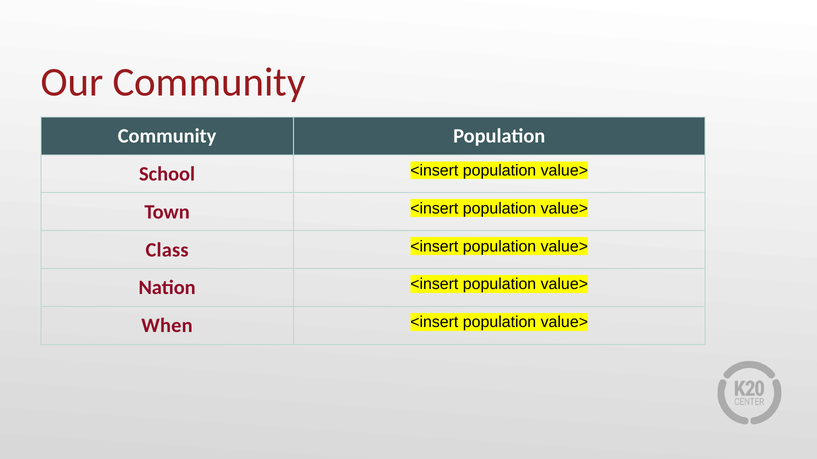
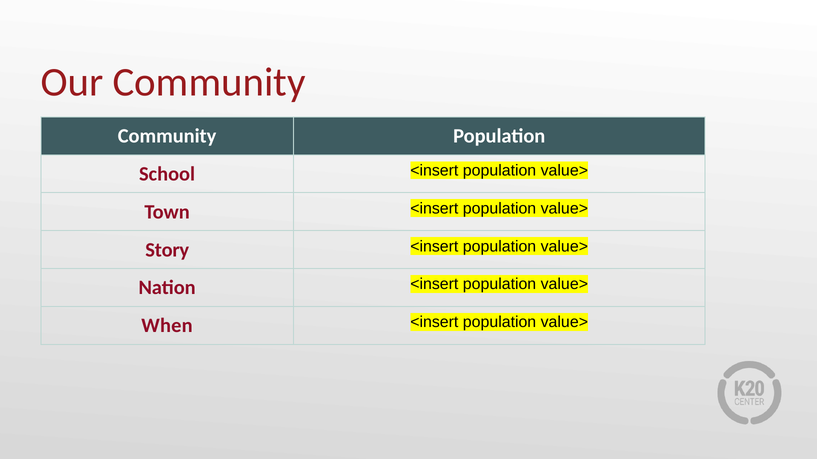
Class: Class -> Story
